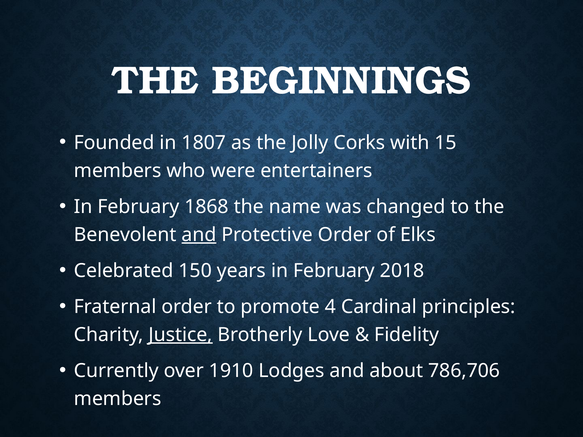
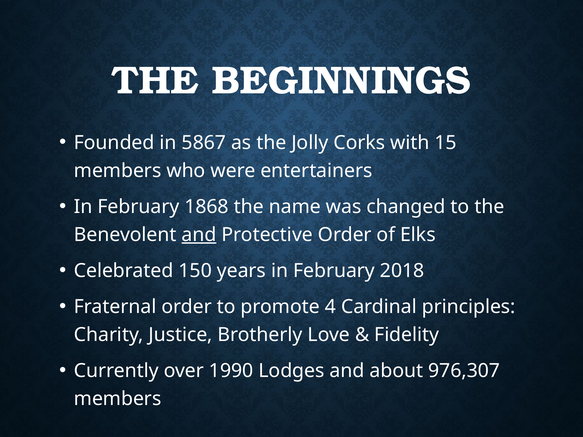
1807: 1807 -> 5867
Justice underline: present -> none
1910: 1910 -> 1990
786,706: 786,706 -> 976,307
